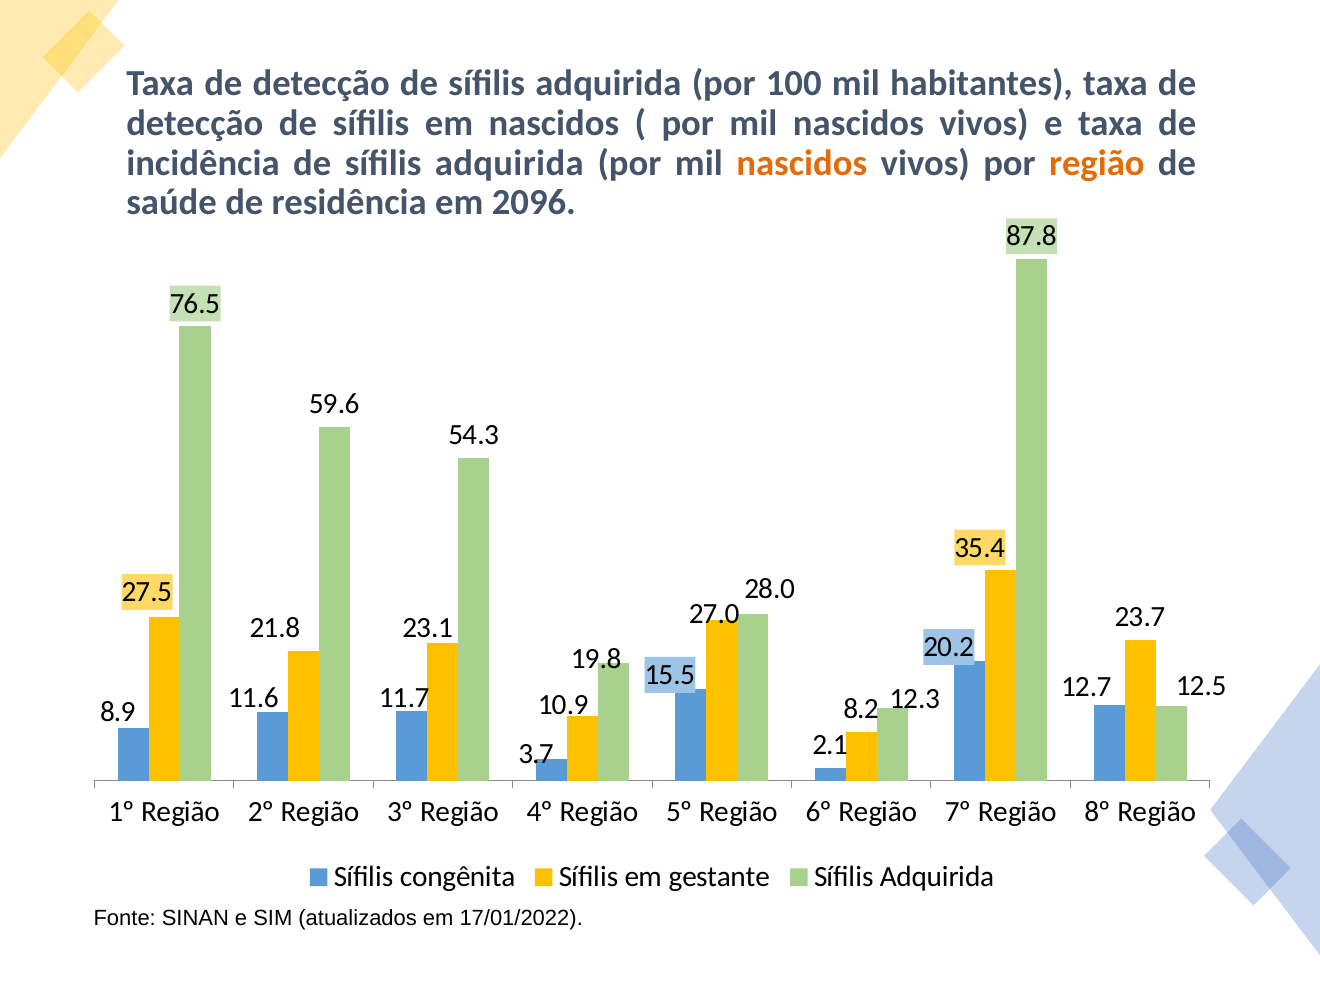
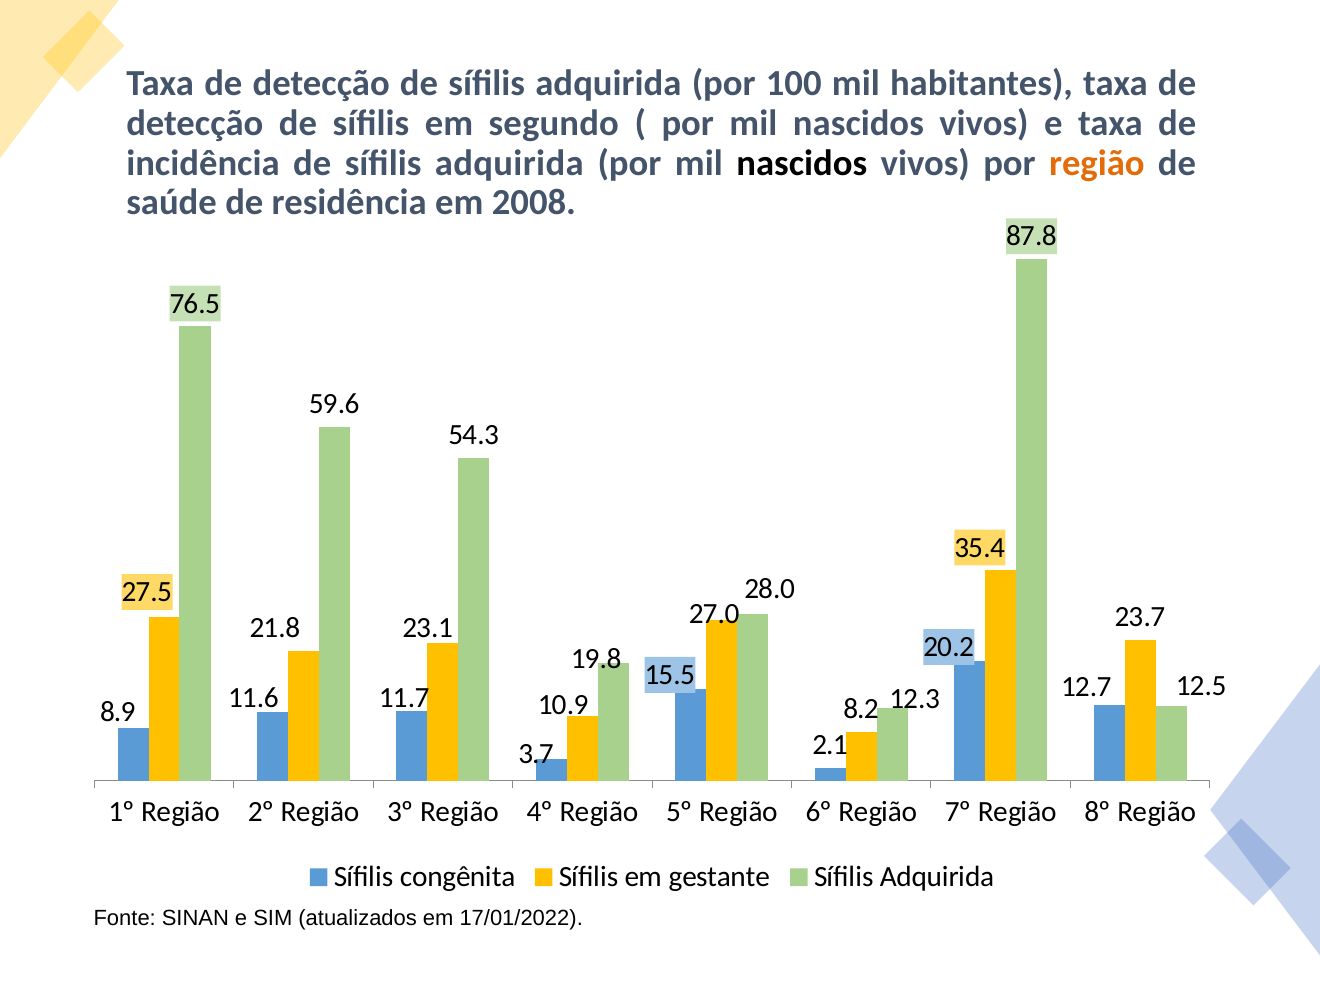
em nascidos: nascidos -> segundo
nascidos at (802, 163) colour: orange -> black
2096: 2096 -> 2008
